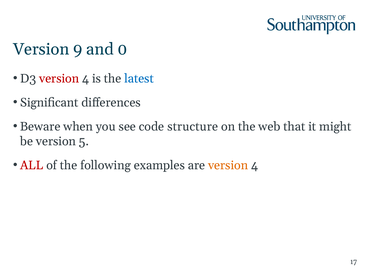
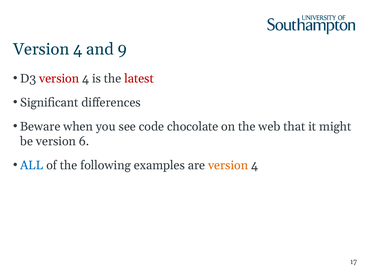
9 at (78, 49): 9 -> 4
0: 0 -> 9
latest colour: blue -> red
structure: structure -> chocolate
5: 5 -> 6
ALL colour: red -> blue
